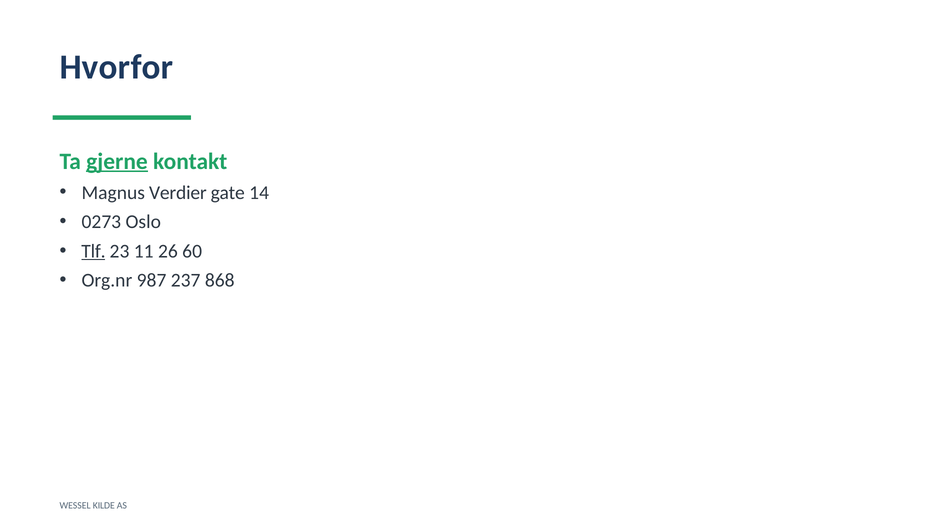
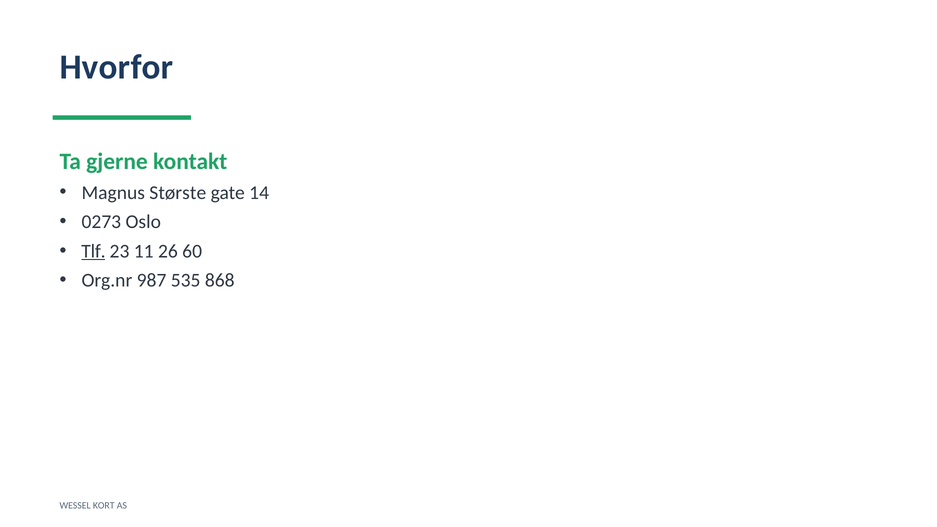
gjerne underline: present -> none
Verdier: Verdier -> Største
237: 237 -> 535
KILDE: KILDE -> KORT
